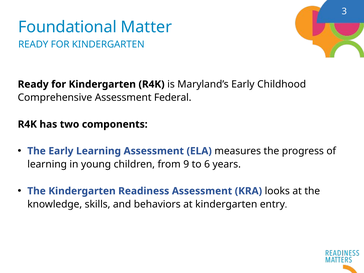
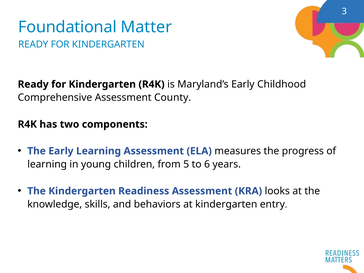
Federal: Federal -> County
9: 9 -> 5
